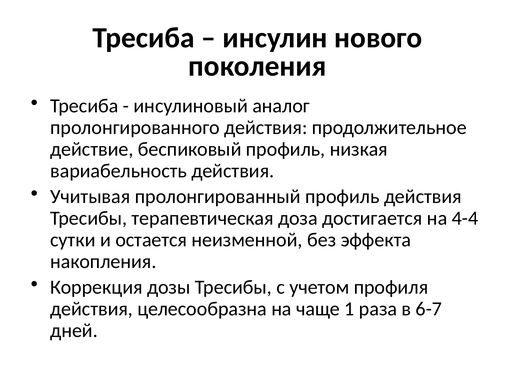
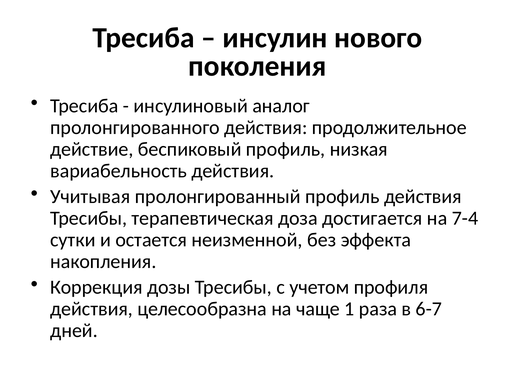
4-4: 4-4 -> 7-4
